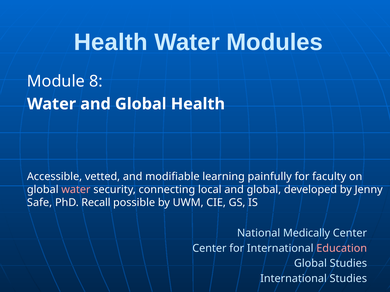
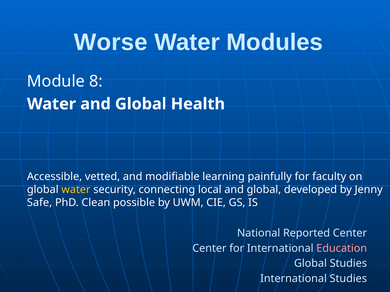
Health at (111, 42): Health -> Worse
water at (76, 190) colour: pink -> yellow
Recall: Recall -> Clean
Medically: Medically -> Reported
